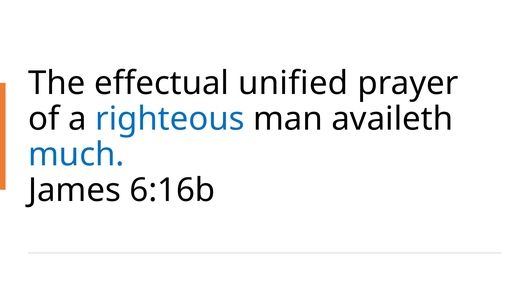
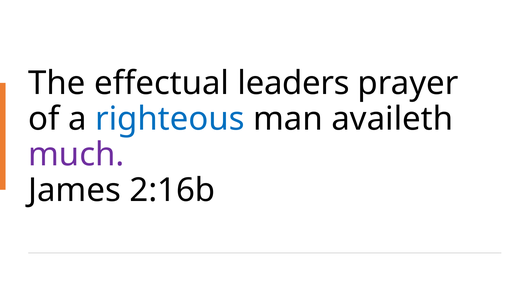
unified: unified -> leaders
much colour: blue -> purple
6:16b: 6:16b -> 2:16b
